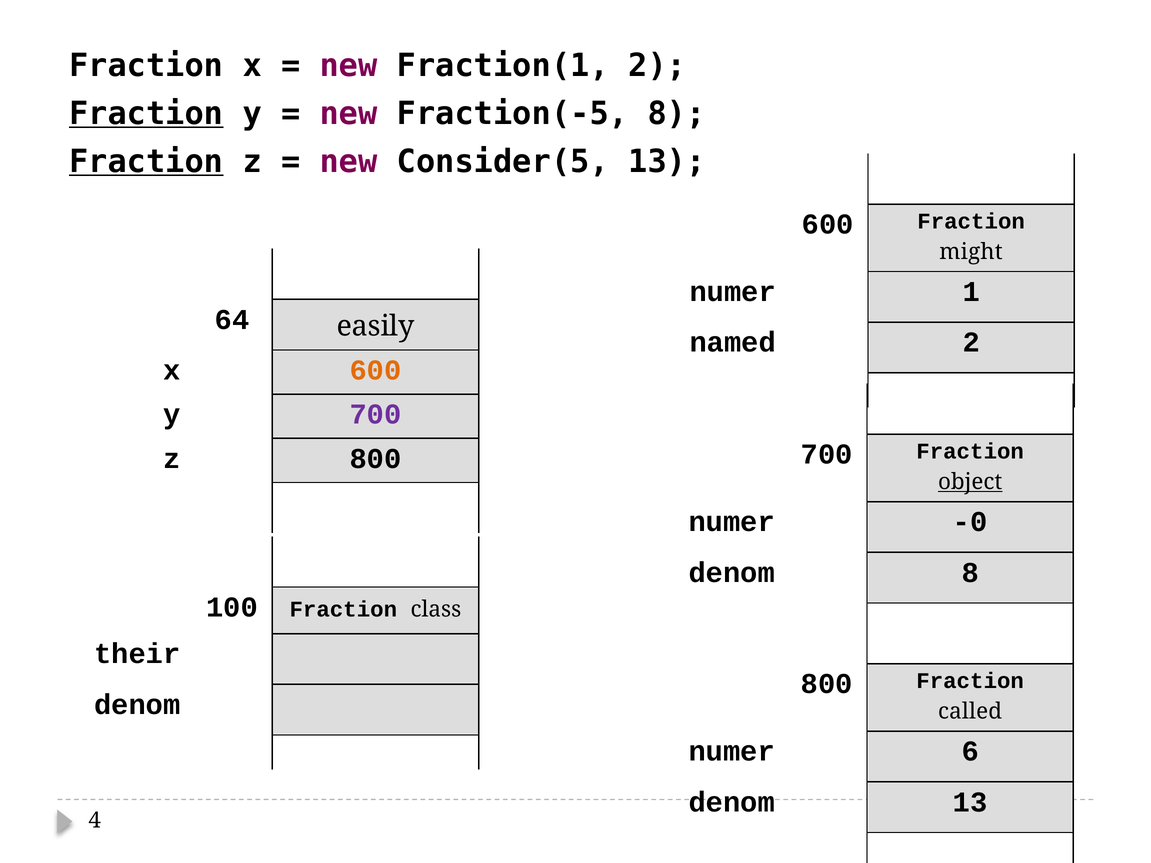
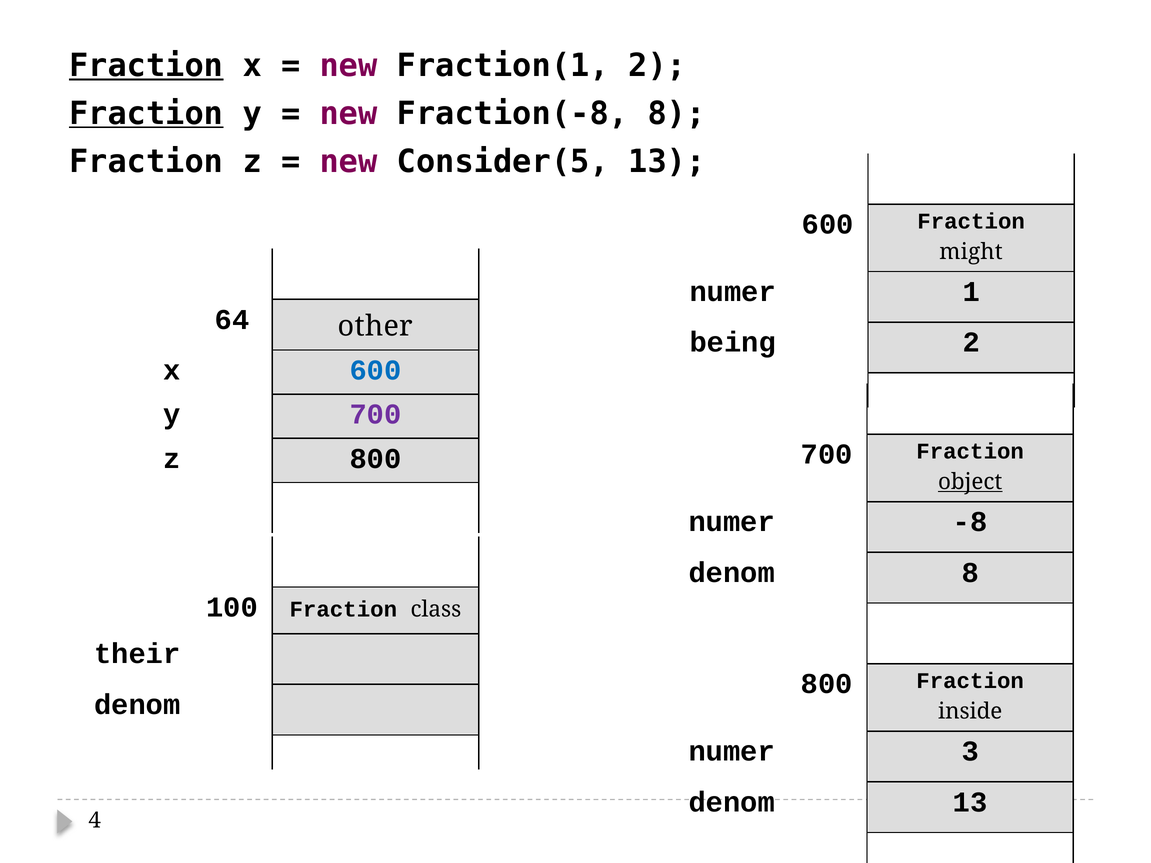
Fraction at (146, 66) underline: none -> present
Fraction(-5: Fraction(-5 -> Fraction(-8
Fraction at (146, 162) underline: present -> none
easily: easily -> other
named: named -> being
600 at (376, 370) colour: orange -> blue
-0: -0 -> -8
called: called -> inside
6: 6 -> 3
